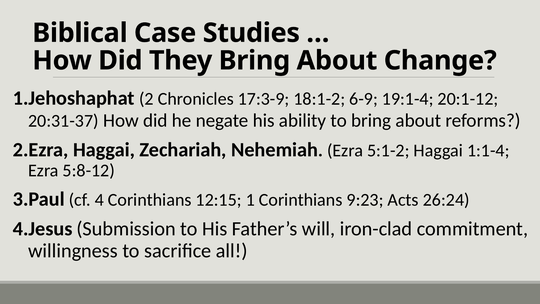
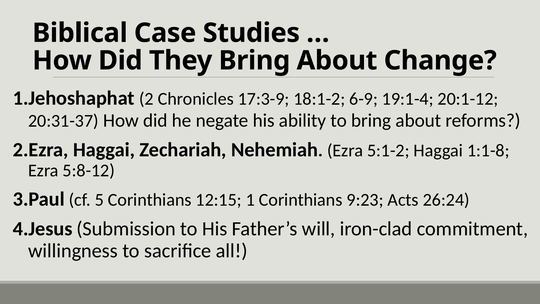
1:1-4: 1:1-4 -> 1:1-8
4: 4 -> 5
